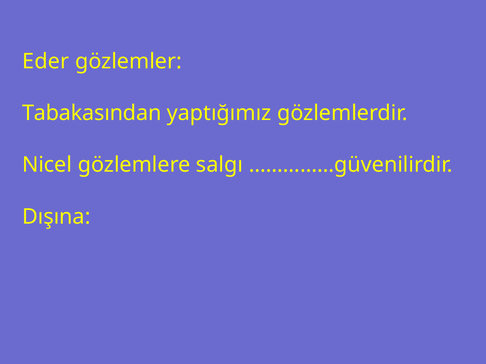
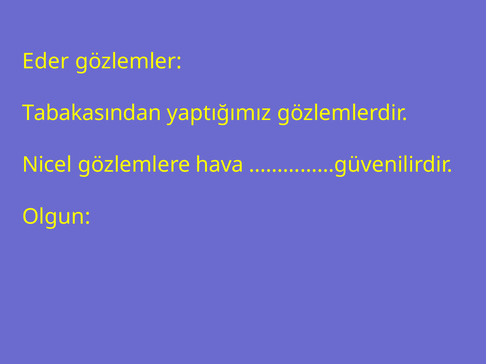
salgı: salgı -> hava
Dışına: Dışına -> Olgun
